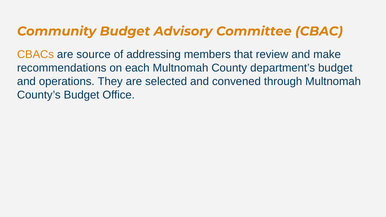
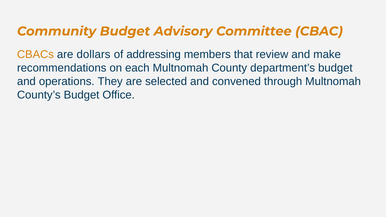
source: source -> dollars
